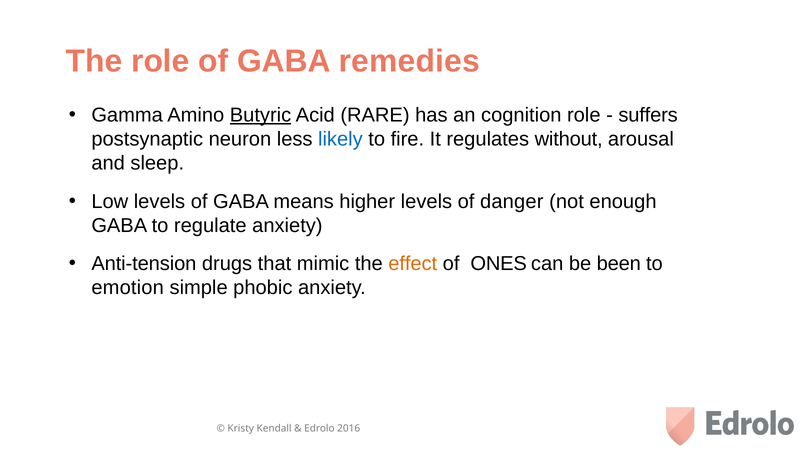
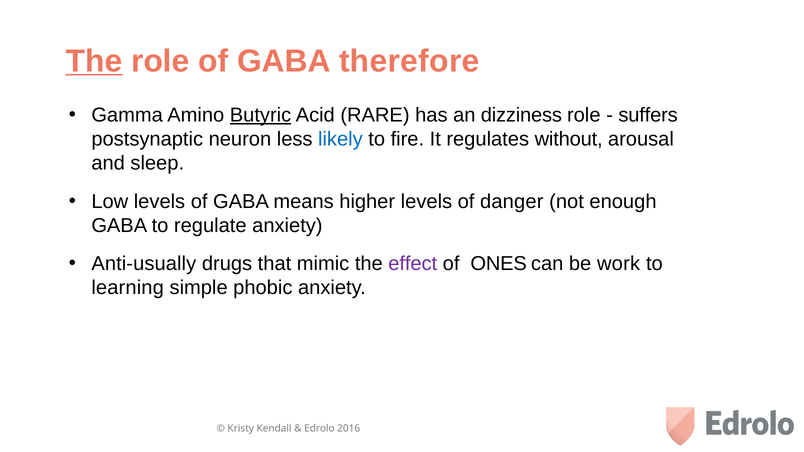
The at (94, 61) underline: none -> present
remedies: remedies -> therefore
cognition: cognition -> dizziness
Anti-tension: Anti-tension -> Anti-usually
effect colour: orange -> purple
been: been -> work
emotion: emotion -> learning
